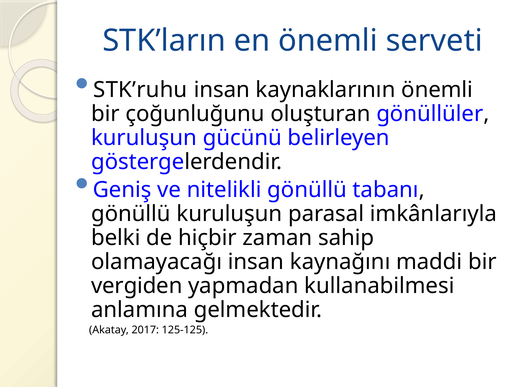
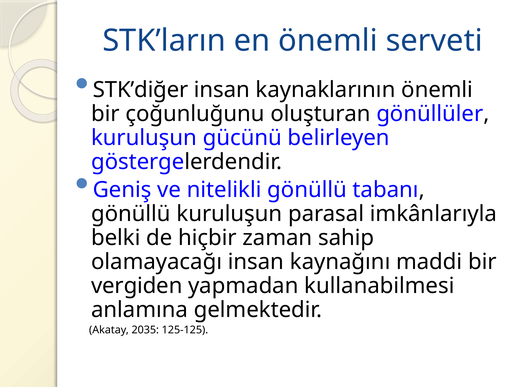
STK’ruhu: STK’ruhu -> STK’diğer
2017: 2017 -> 2035
